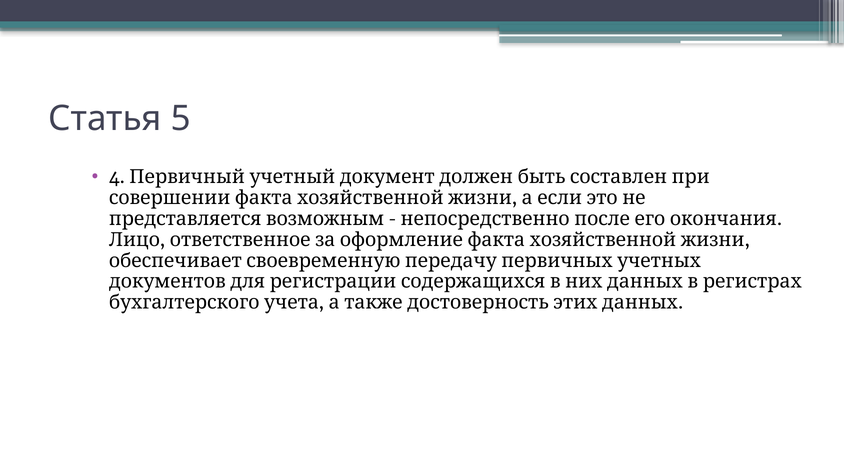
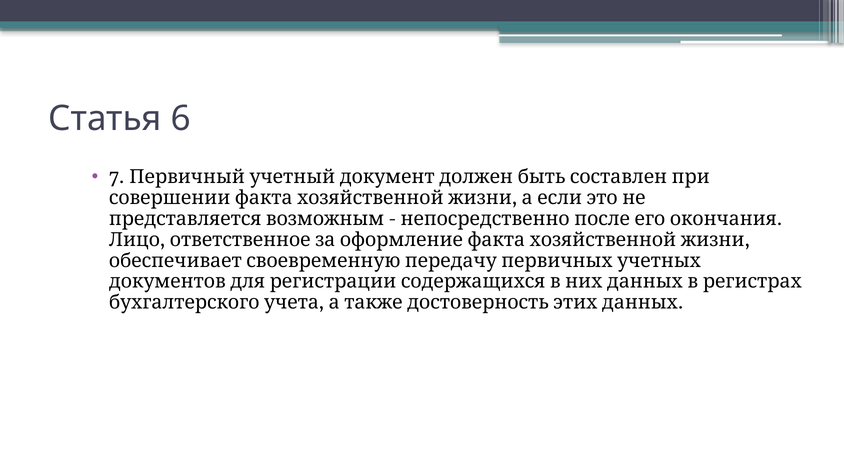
5: 5 -> 6
4: 4 -> 7
